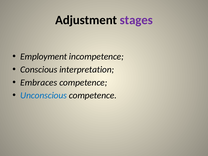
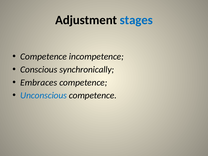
stages colour: purple -> blue
Employment at (44, 57): Employment -> Competence
interpretation: interpretation -> synchronically
